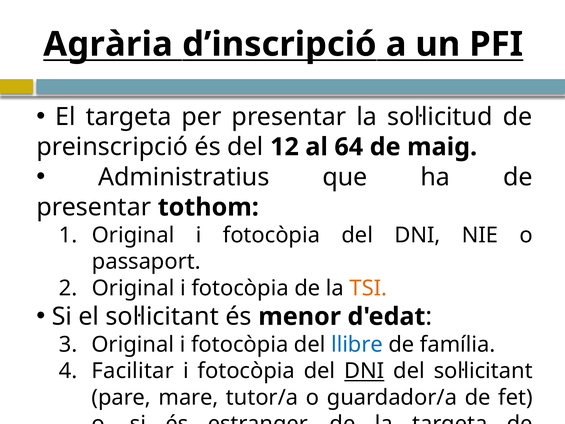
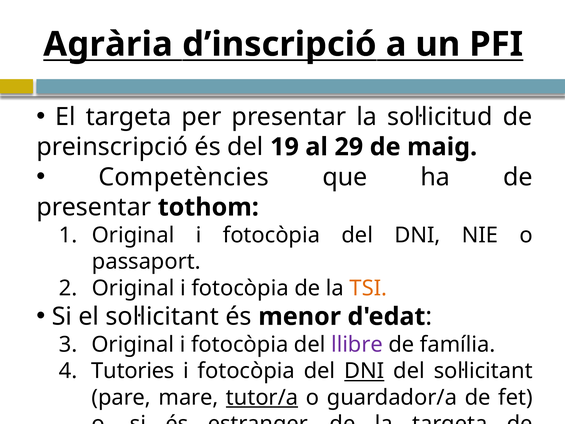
12: 12 -> 19
64: 64 -> 29
Administratius: Administratius -> Competències
llibre colour: blue -> purple
Facilitar: Facilitar -> Tutories
tutor/a underline: none -> present
